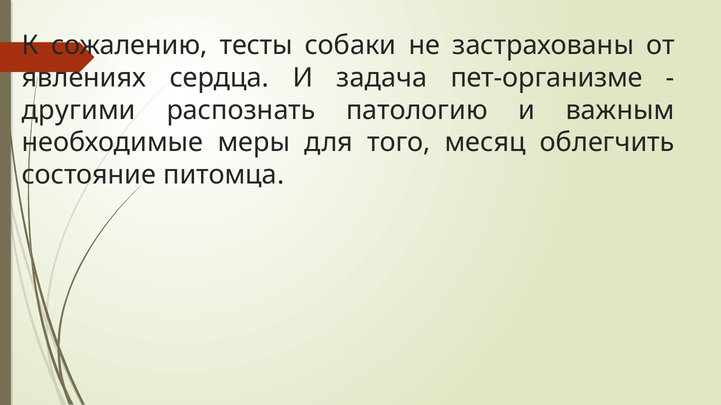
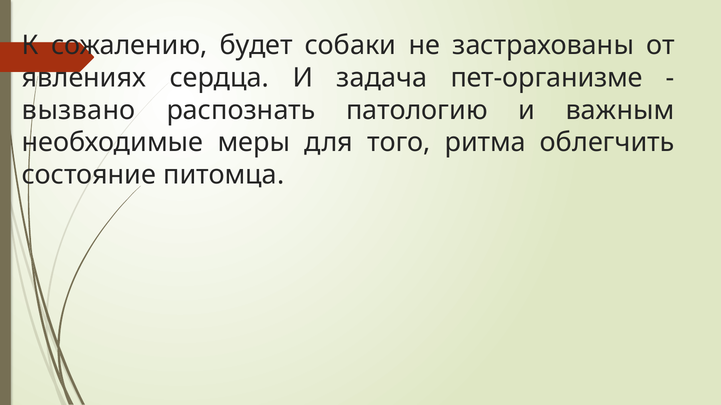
тесты: тесты -> будет
другими: другими -> вызвано
месяц: месяц -> ритма
